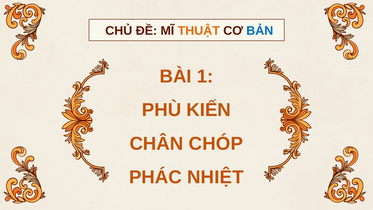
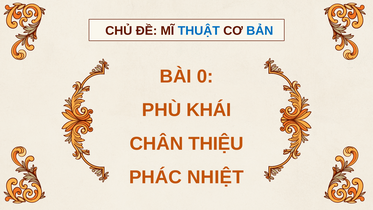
THUẬT colour: orange -> blue
1: 1 -> 0
KIẾN: KIẾN -> KHÁI
CHÓP: CHÓP -> THIỆU
